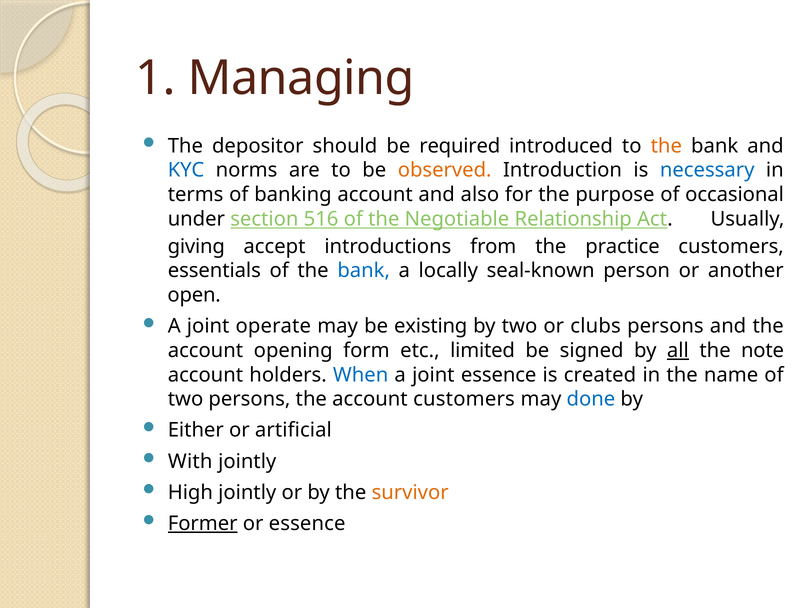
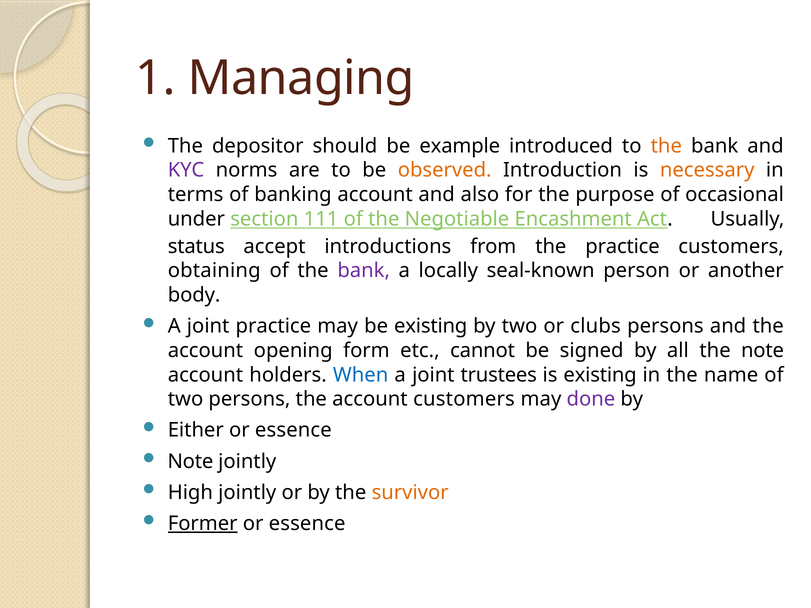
required: required -> example
KYC colour: blue -> purple
necessary colour: blue -> orange
516: 516 -> 111
Relationship: Relationship -> Encashment
giving: giving -> status
essentials: essentials -> obtaining
bank at (364, 271) colour: blue -> purple
open: open -> body
joint operate: operate -> practice
limited: limited -> cannot
all underline: present -> none
joint essence: essence -> trustees
is created: created -> existing
done colour: blue -> purple
Either or artificial: artificial -> essence
With at (190, 462): With -> Note
